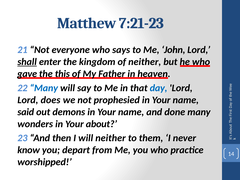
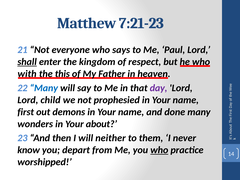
John: John -> Paul
of neither: neither -> respect
gave: gave -> with
day colour: blue -> purple
does: does -> child
said: said -> first
who at (159, 150) underline: none -> present
